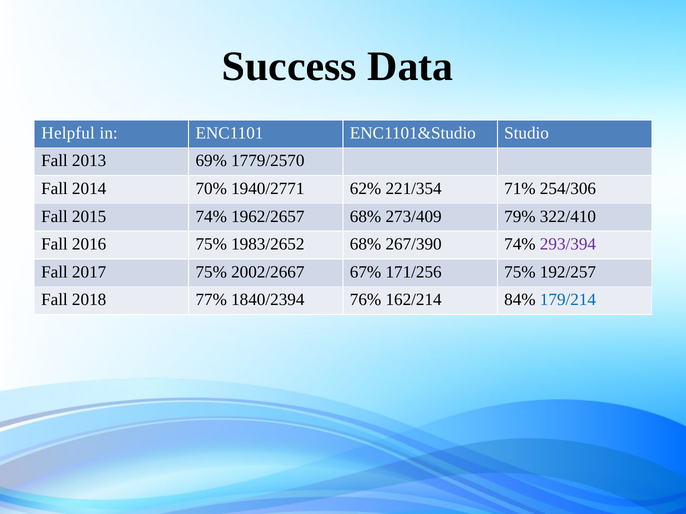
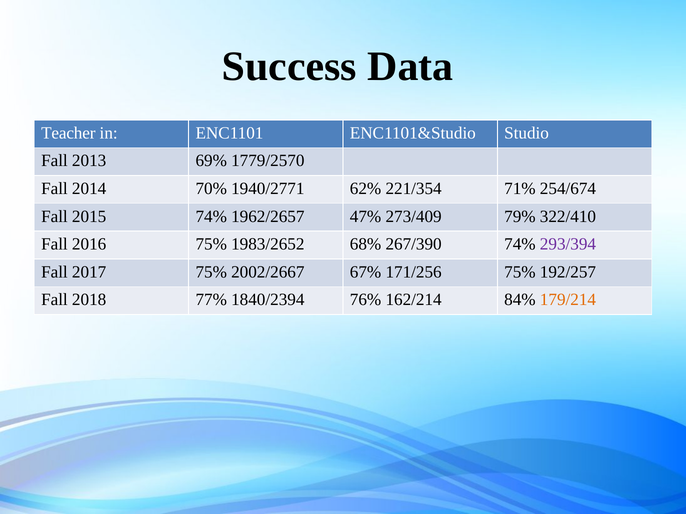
Helpful: Helpful -> Teacher
254/306: 254/306 -> 254/674
1962/2657 68%: 68% -> 47%
179/214 colour: blue -> orange
